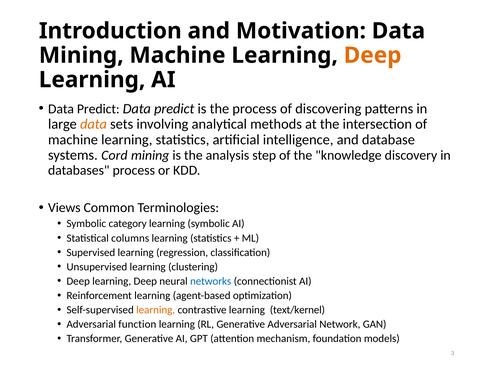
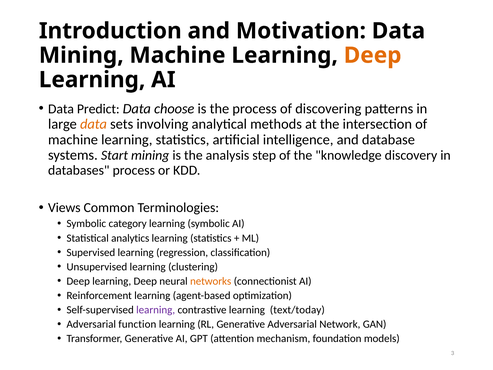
predict at (174, 109): predict -> choose
Cord: Cord -> Start
columns: columns -> analytics
networks colour: blue -> orange
learning at (156, 310) colour: orange -> purple
text/kernel: text/kernel -> text/today
